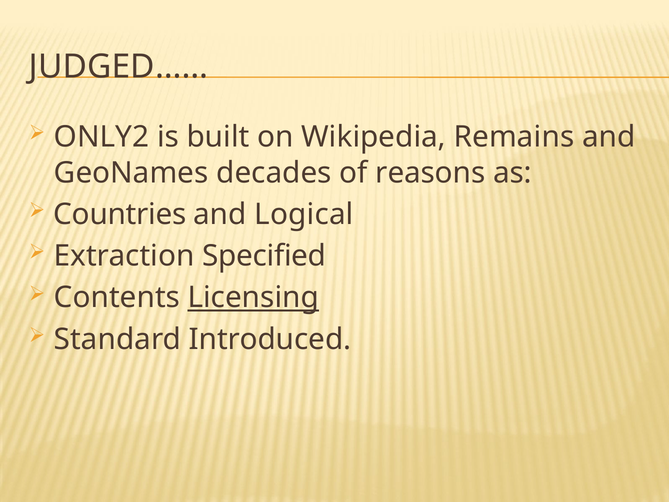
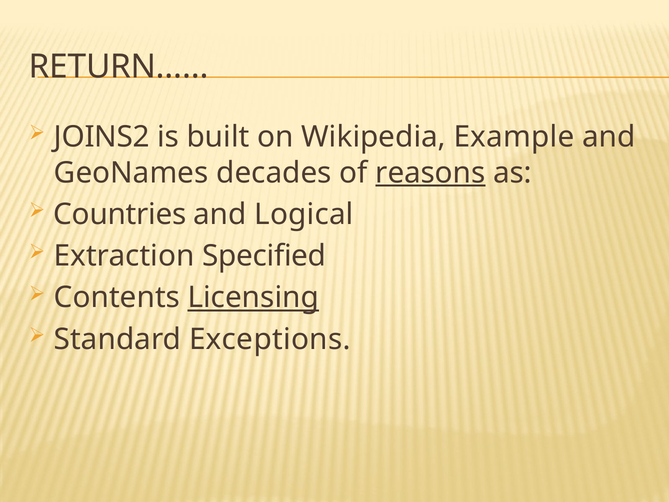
JUDGED……: JUDGED…… -> RETURN……
ONLY2: ONLY2 -> JOINS2
Remains: Remains -> Example
reasons underline: none -> present
Introduced: Introduced -> Exceptions
